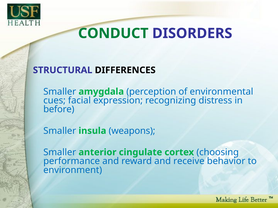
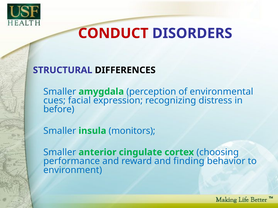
CONDUCT colour: green -> red
weapons: weapons -> monitors
receive: receive -> finding
